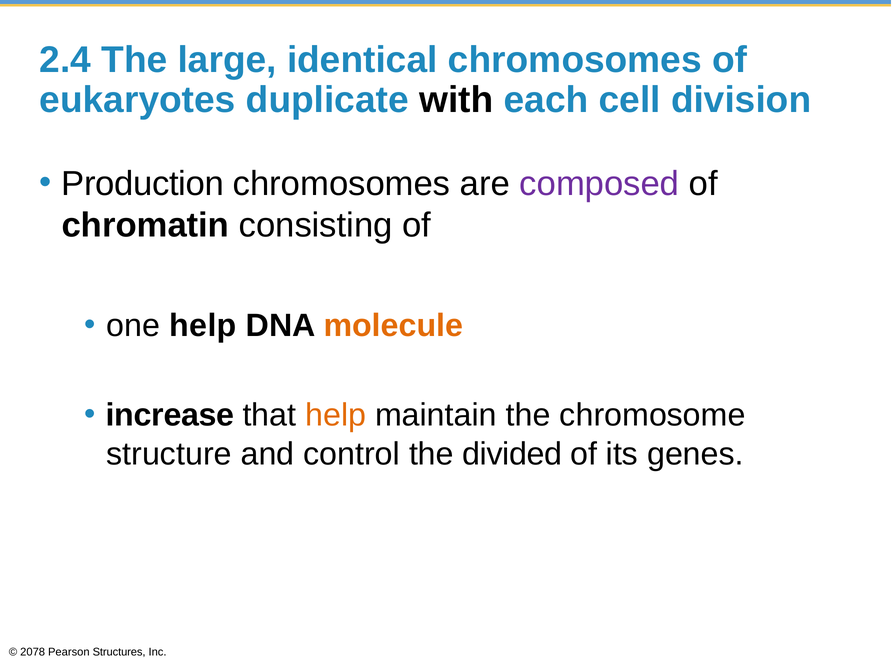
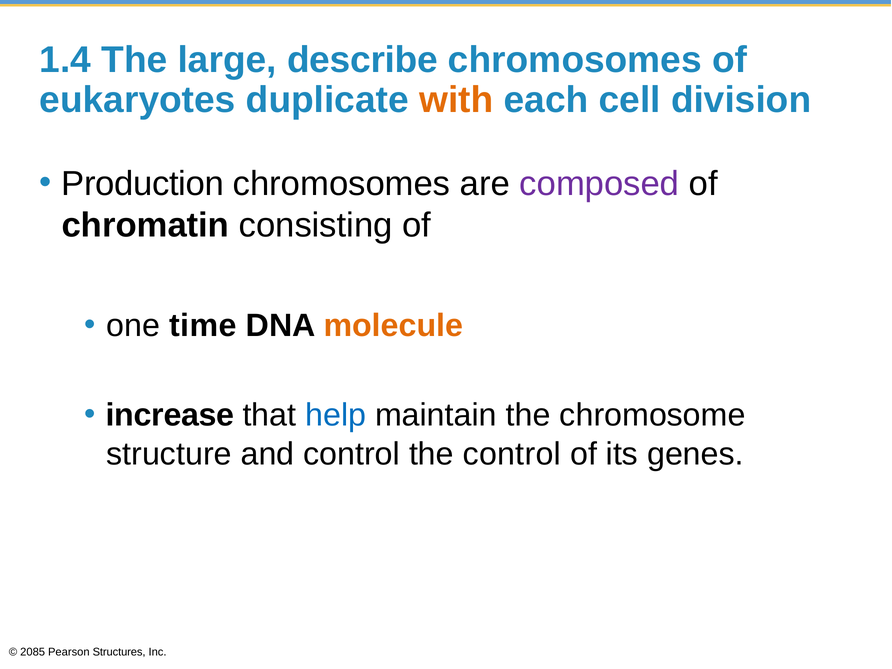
2.4: 2.4 -> 1.4
identical: identical -> describe
with colour: black -> orange
one help: help -> time
help at (336, 415) colour: orange -> blue
the divided: divided -> control
2078: 2078 -> 2085
